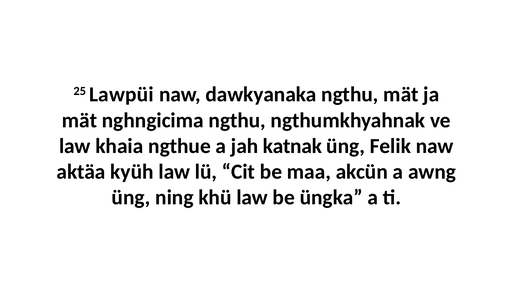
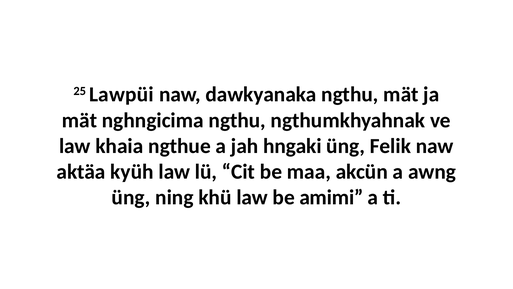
katnak: katnak -> hngaki
üngka: üngka -> amimi
